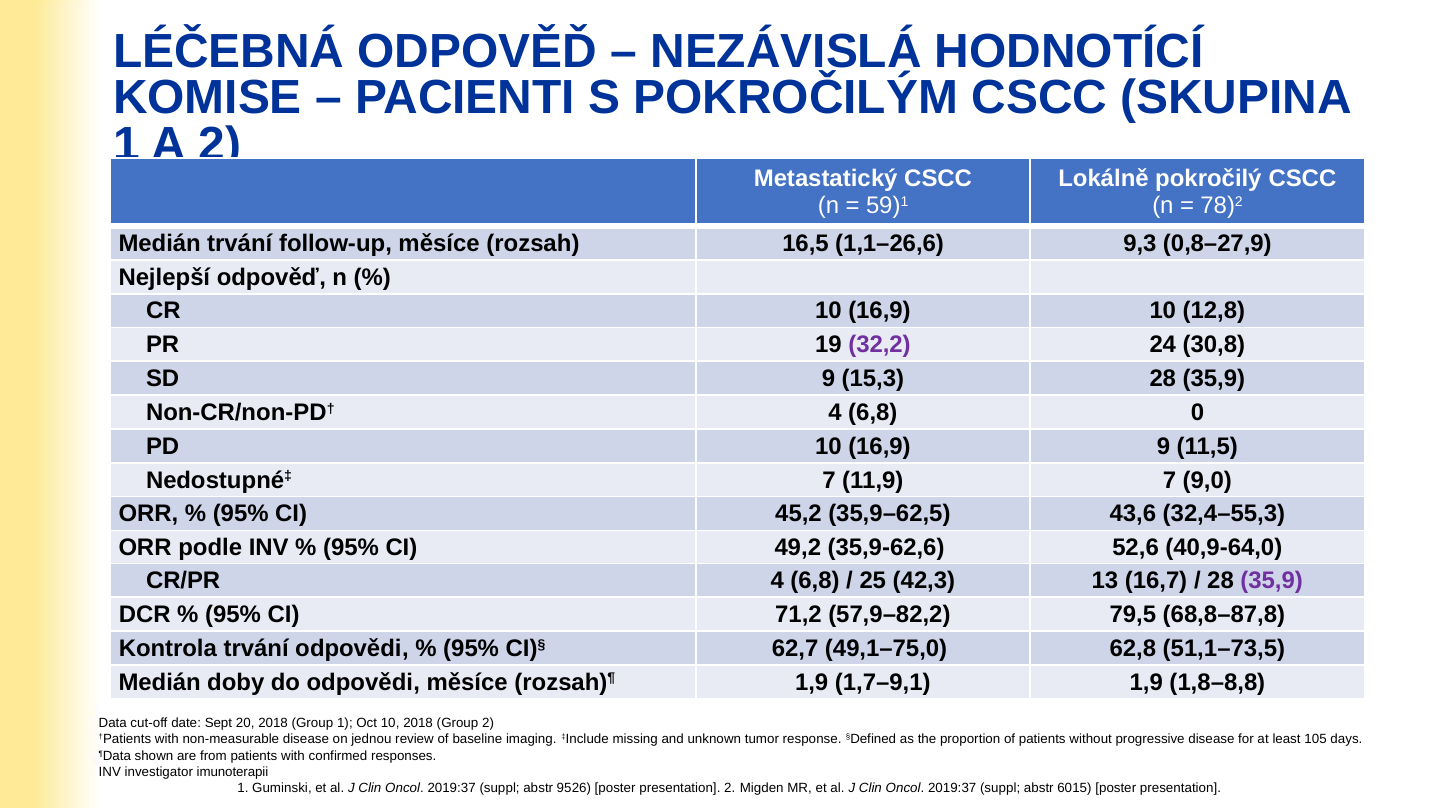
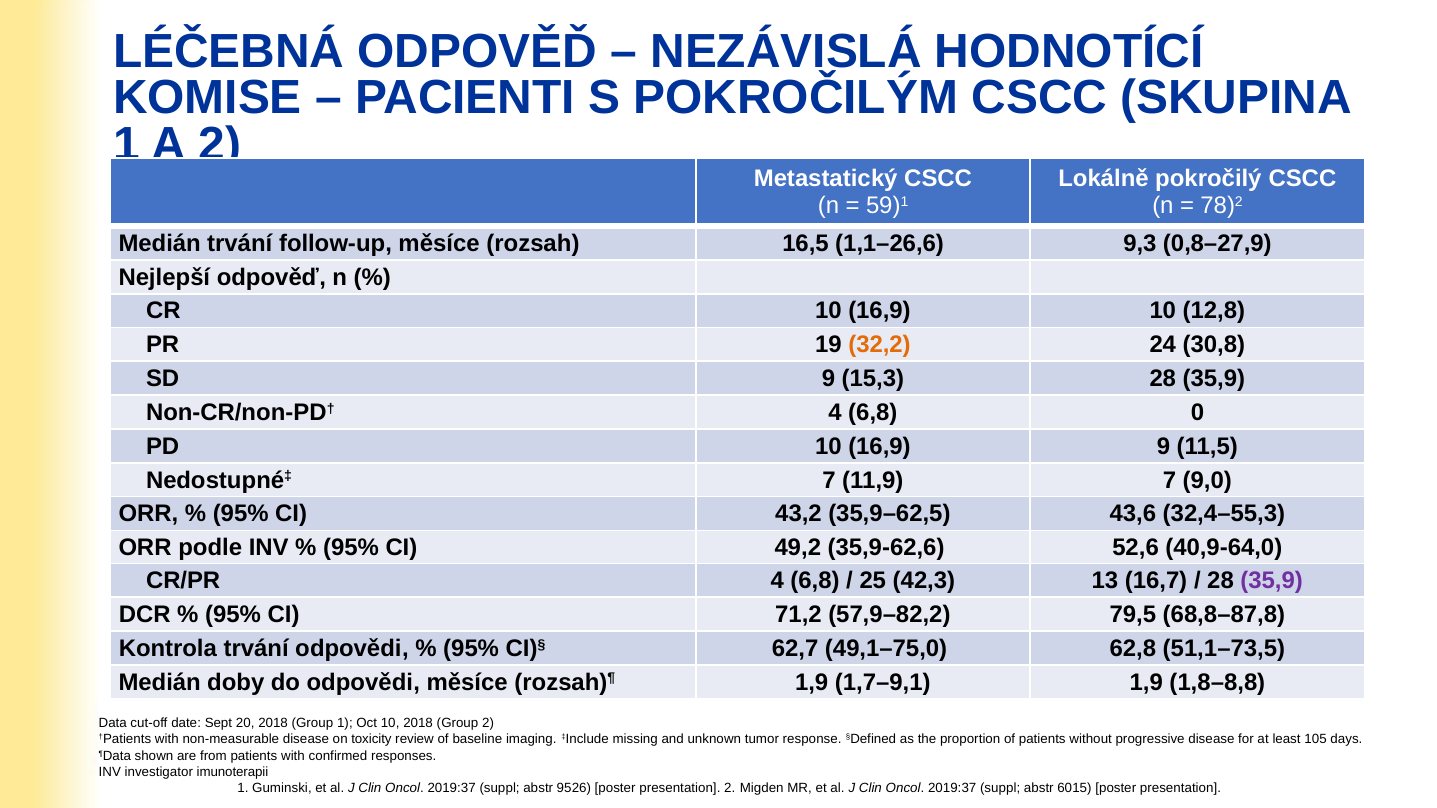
32,2 colour: purple -> orange
45,2: 45,2 -> 43,2
jednou: jednou -> toxicity
